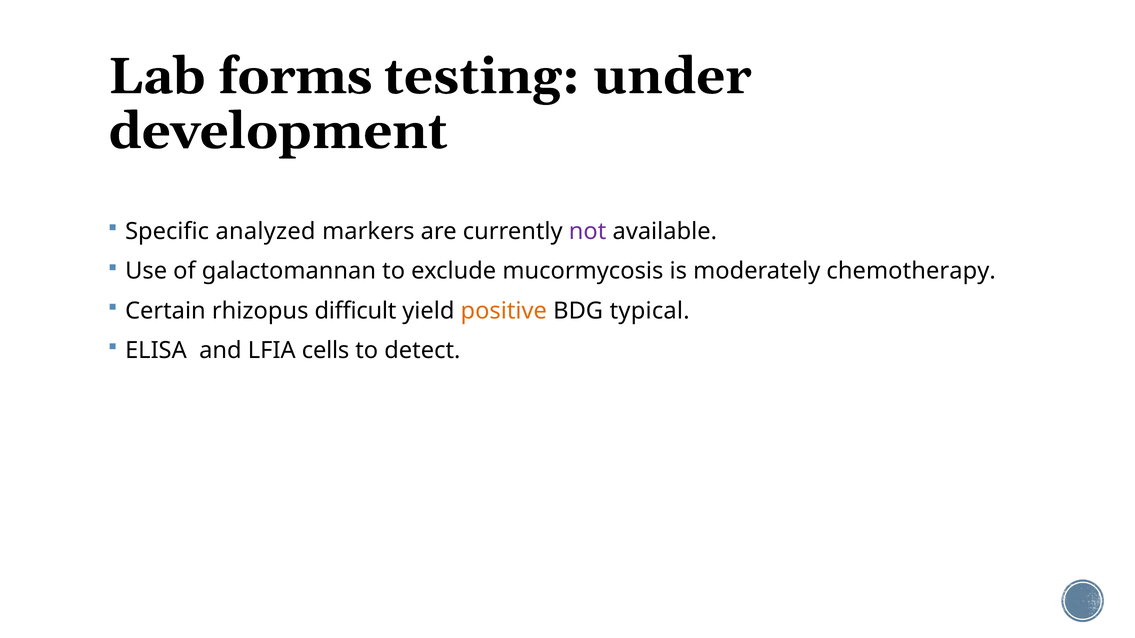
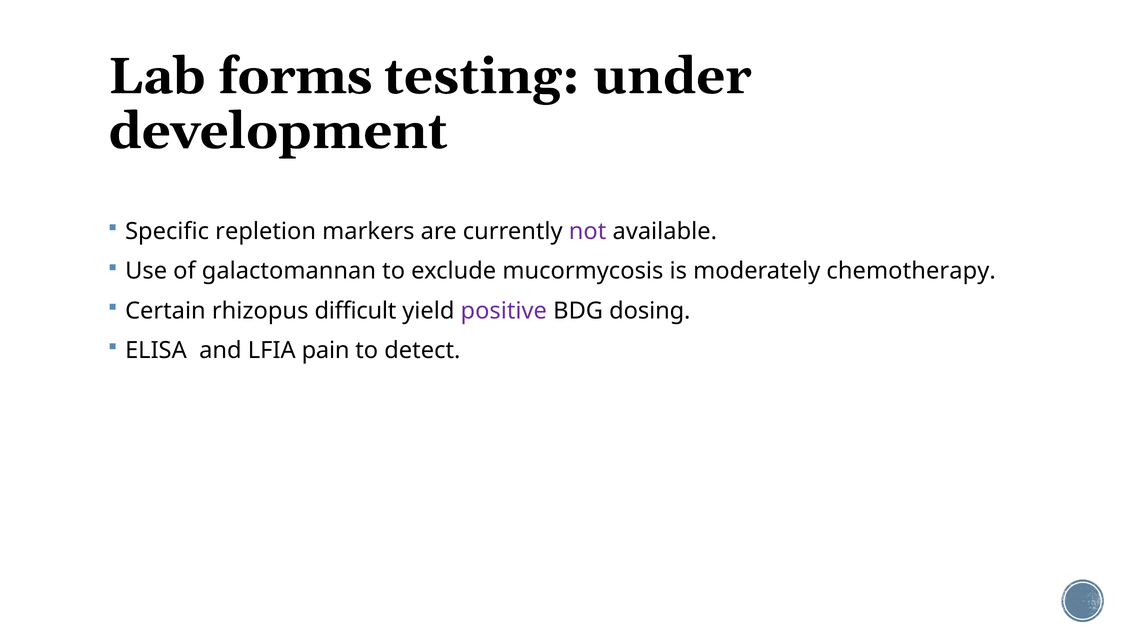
analyzed: analyzed -> repletion
positive colour: orange -> purple
typical: typical -> dosing
cells: cells -> pain
